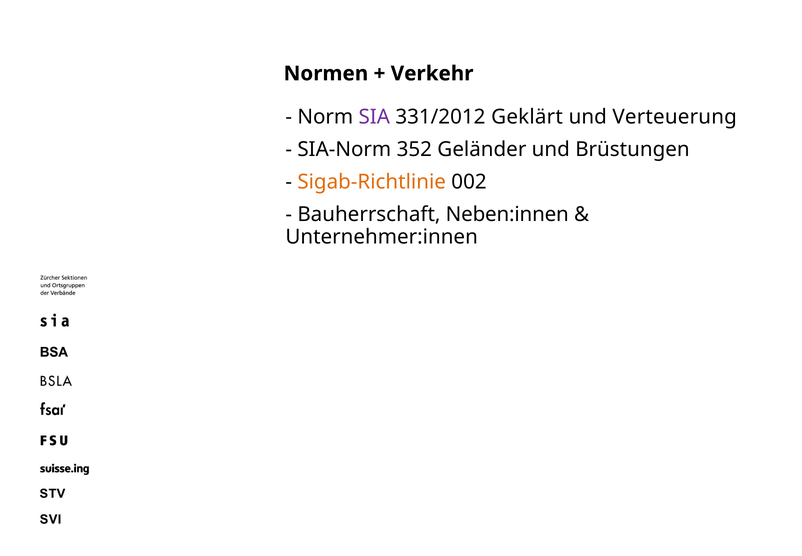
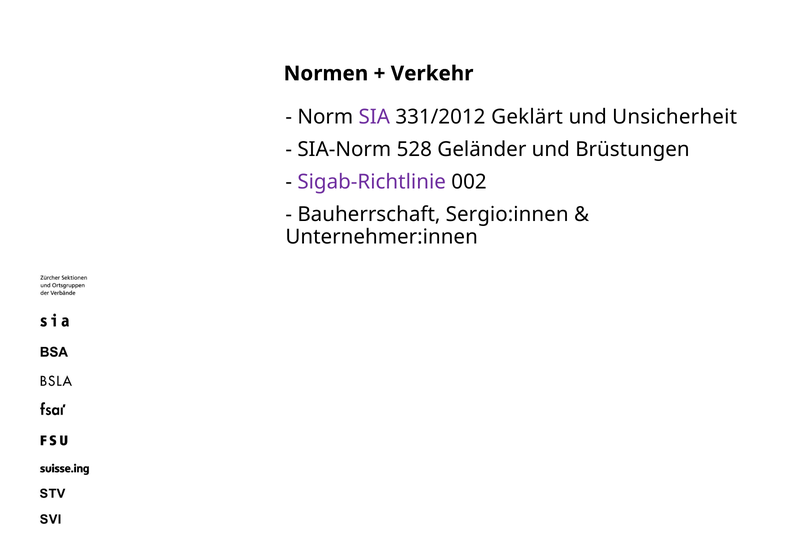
Verteuerung: Verteuerung -> Unsicherheit
352: 352 -> 528
Sigab-Richtlinie colour: orange -> purple
Neben:innen: Neben:innen -> Sergio:innen
